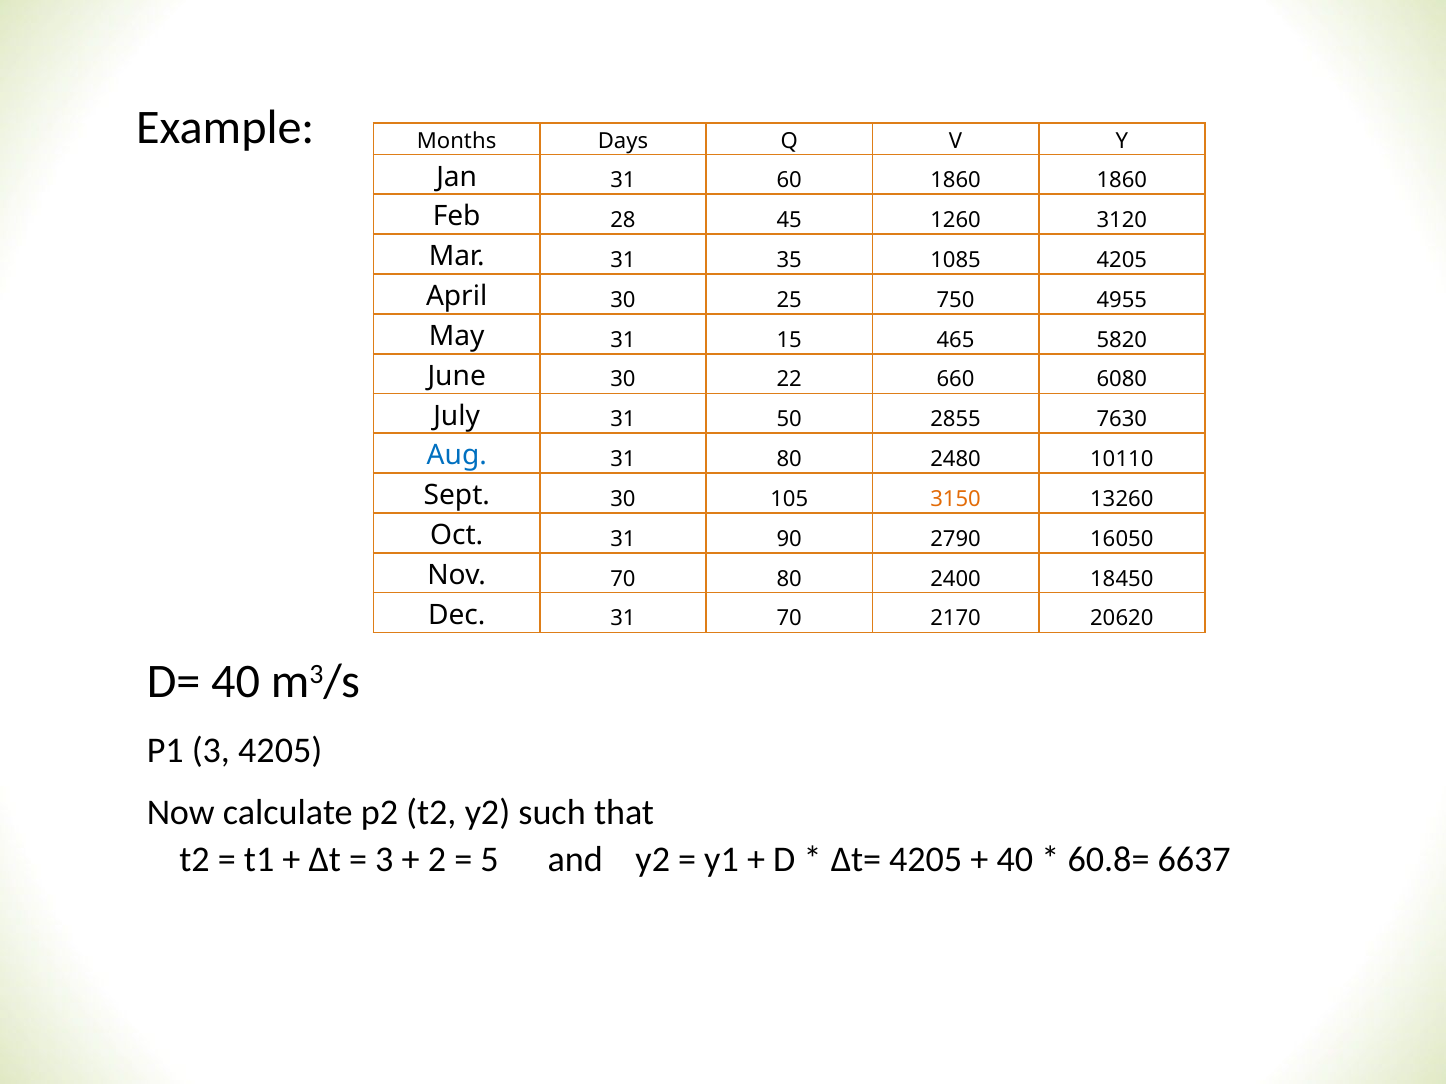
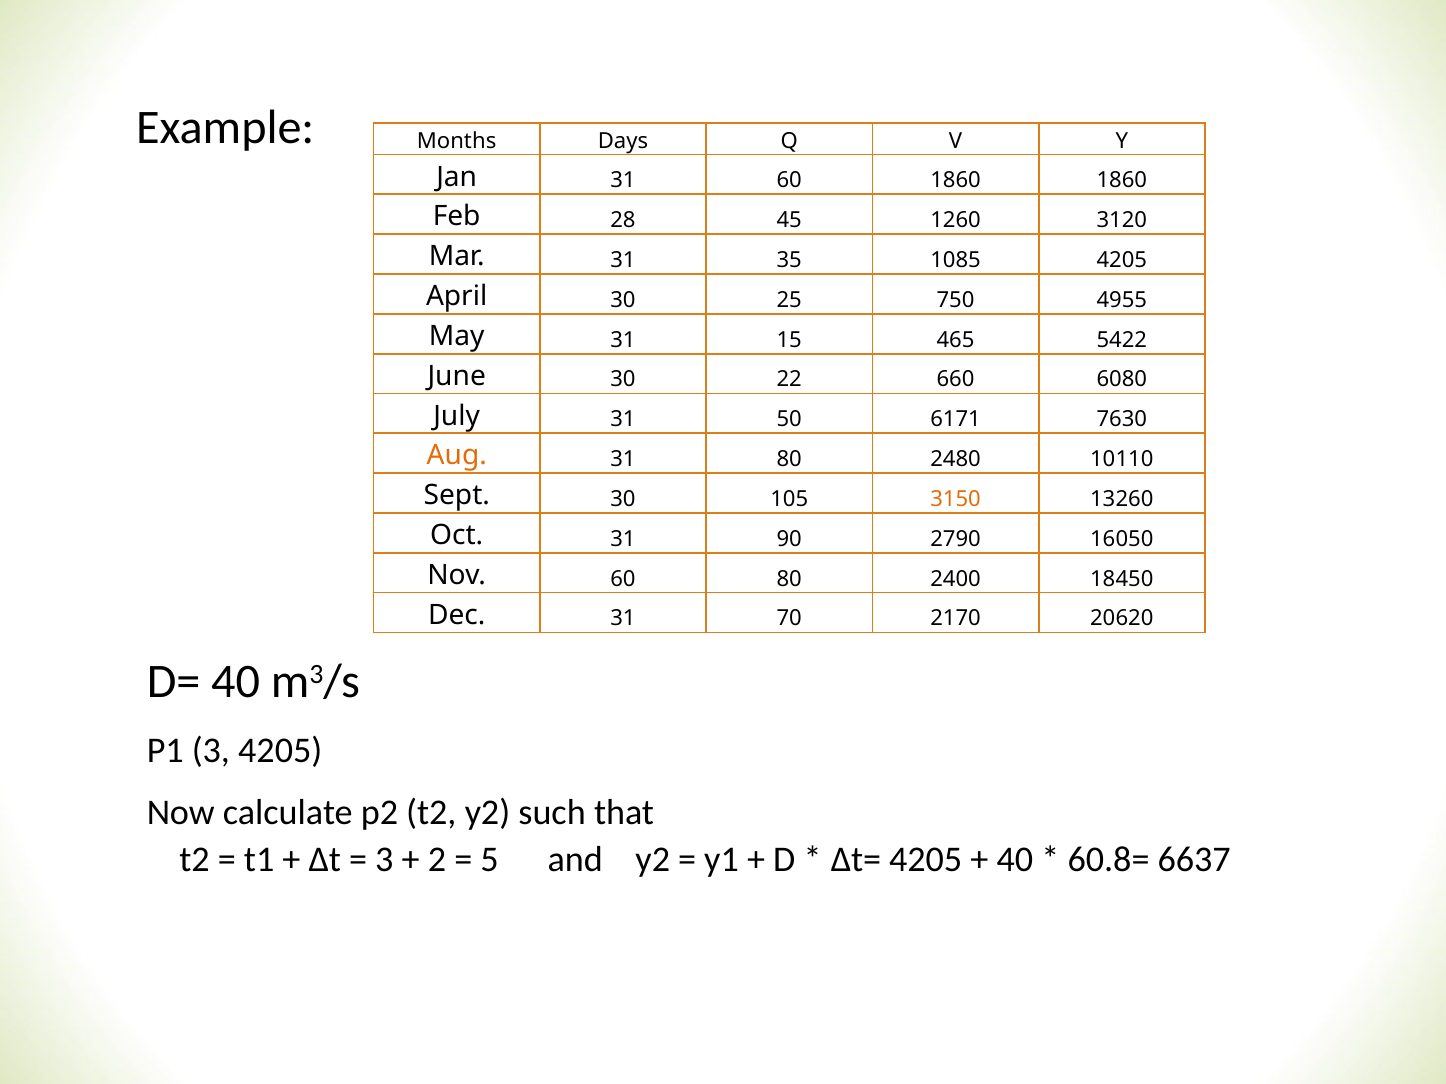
5820: 5820 -> 5422
2855: 2855 -> 6171
Aug colour: blue -> orange
Nov 70: 70 -> 60
